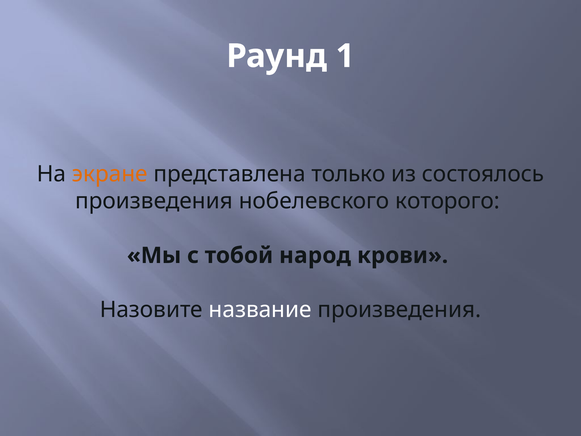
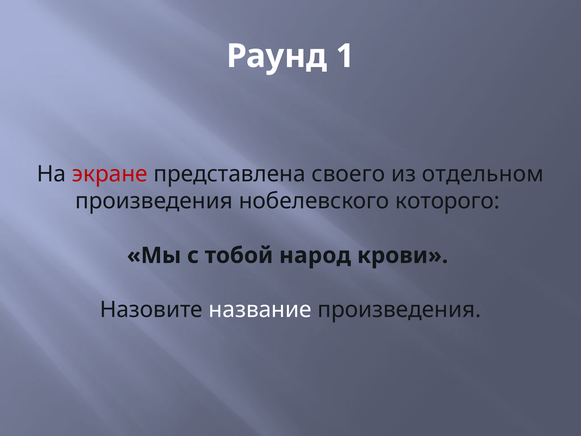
экране colour: orange -> red
только: только -> своего
состоялось: состоялось -> отдельном
